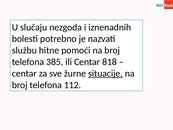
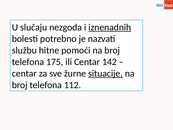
iznenadnih underline: none -> present
385: 385 -> 175
818: 818 -> 142
